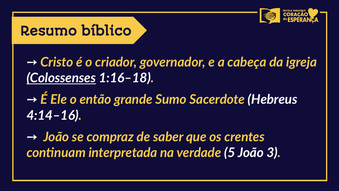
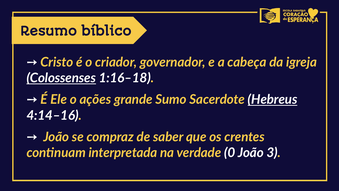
então: então -> ações
Hebreus underline: none -> present
5: 5 -> 0
